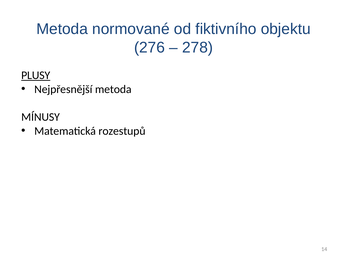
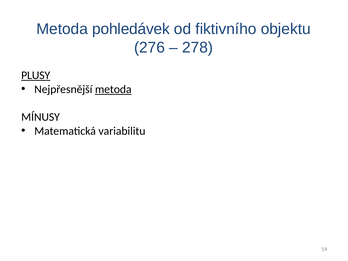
normované: normované -> pohledávek
metoda at (113, 89) underline: none -> present
rozestupů: rozestupů -> variabilitu
